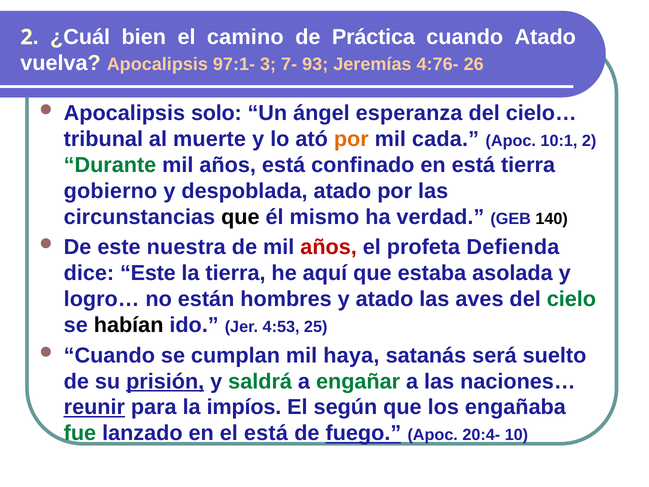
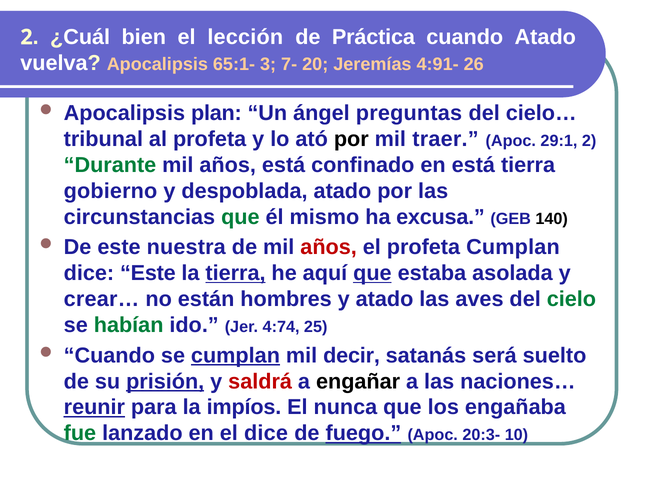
camino: camino -> lección
97:1-: 97:1- -> 65:1-
93: 93 -> 20
4:76-: 4:76- -> 4:91-
solo: solo -> plan
esperanza: esperanza -> preguntas
al muerte: muerte -> profeta
por at (351, 139) colour: orange -> black
cada: cada -> traer
10:1: 10:1 -> 29:1
que at (240, 217) colour: black -> green
verdad: verdad -> excusa
profeta Defienda: Defienda -> Cumplan
tierra at (236, 273) underline: none -> present
que at (372, 273) underline: none -> present
logro…: logro… -> crear…
habían colour: black -> green
4:53: 4:53 -> 4:74
cumplan at (235, 355) underline: none -> present
haya: haya -> decir
saldrá colour: green -> red
engañar colour: green -> black
según: según -> nunca
el está: está -> dice
20:4-: 20:4- -> 20:3-
